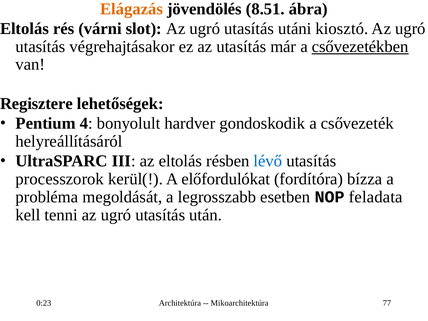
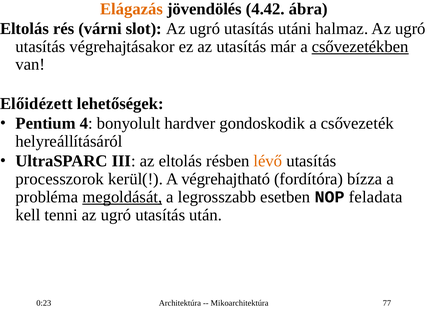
8.51: 8.51 -> 4.42
kiosztó: kiosztó -> halmaz
Regisztere: Regisztere -> Előidézett
lévő colour: blue -> orange
előfordulókat: előfordulókat -> végrehajtható
megoldását underline: none -> present
